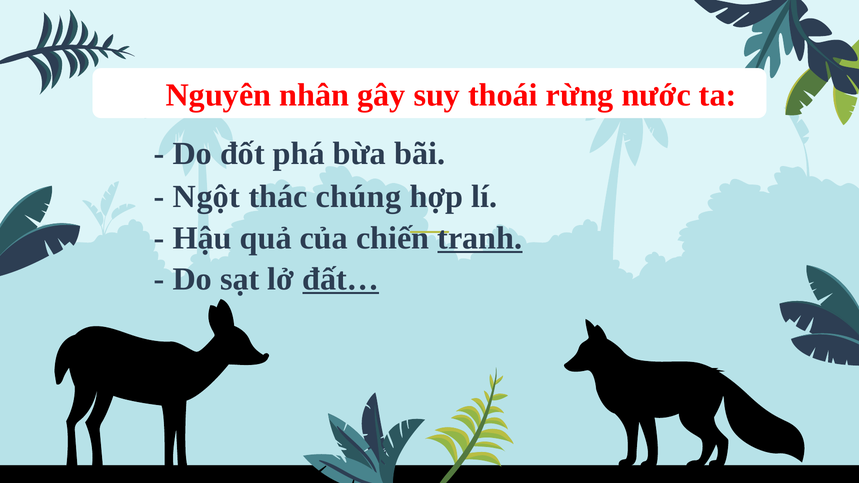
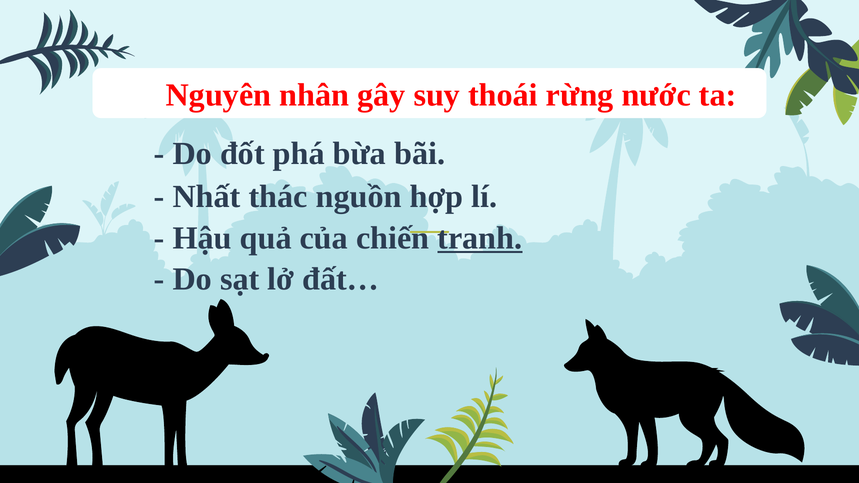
Ngột: Ngột -> Nhất
chúng: chúng -> nguồn
đất… underline: present -> none
